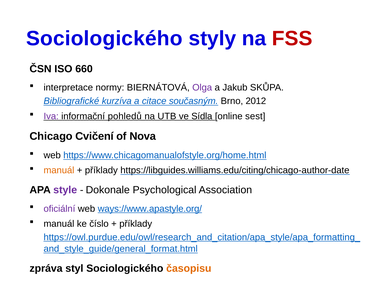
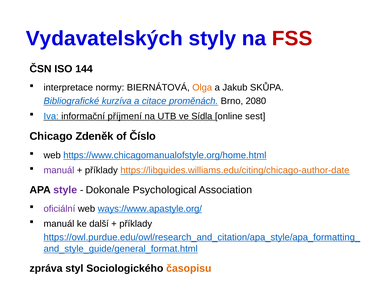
Sociologického at (104, 38): Sociologického -> Vydavatelských
660: 660 -> 144
Olga colour: purple -> orange
současným: současným -> proměnách
2012: 2012 -> 2080
Iva colour: purple -> blue
pohledů: pohledů -> příjmení
Cvičení: Cvičení -> Zdeněk
Nova: Nova -> Číslo
manuál at (59, 170) colour: orange -> purple
https://libguides.williams.edu/citing/chicago-author-date colour: black -> orange
číslo: číslo -> další
